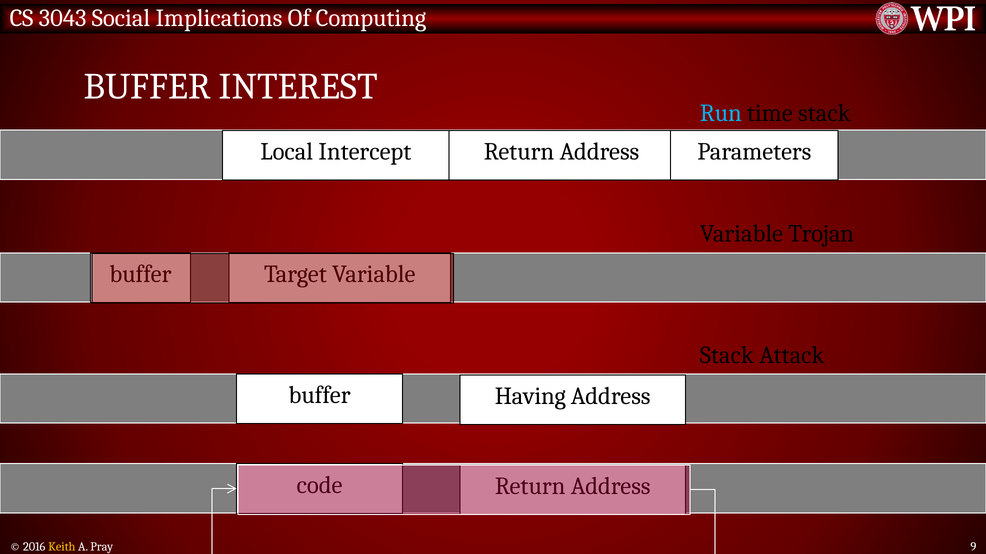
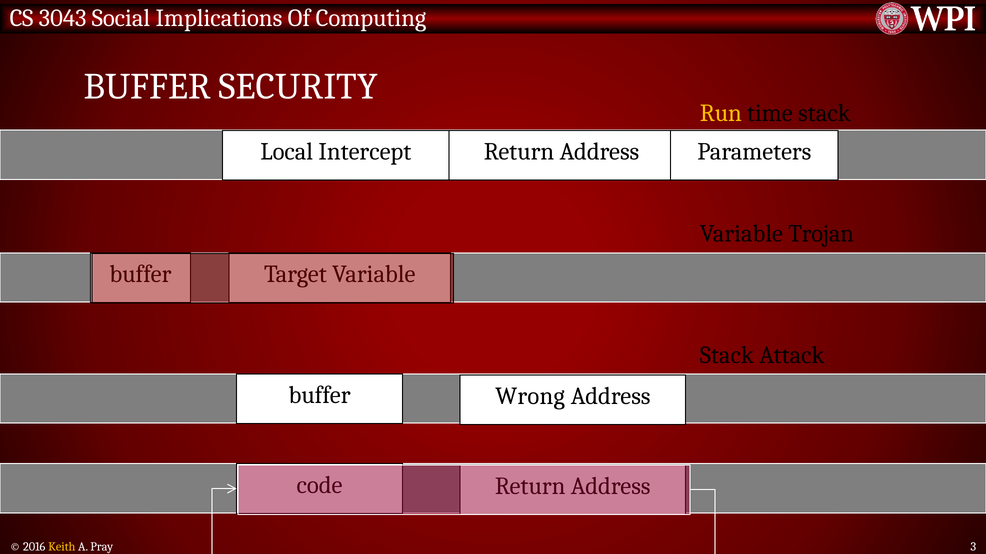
INTEREST: INTEREST -> SECURITY
Run colour: light blue -> yellow
Having: Having -> Wrong
9: 9 -> 3
